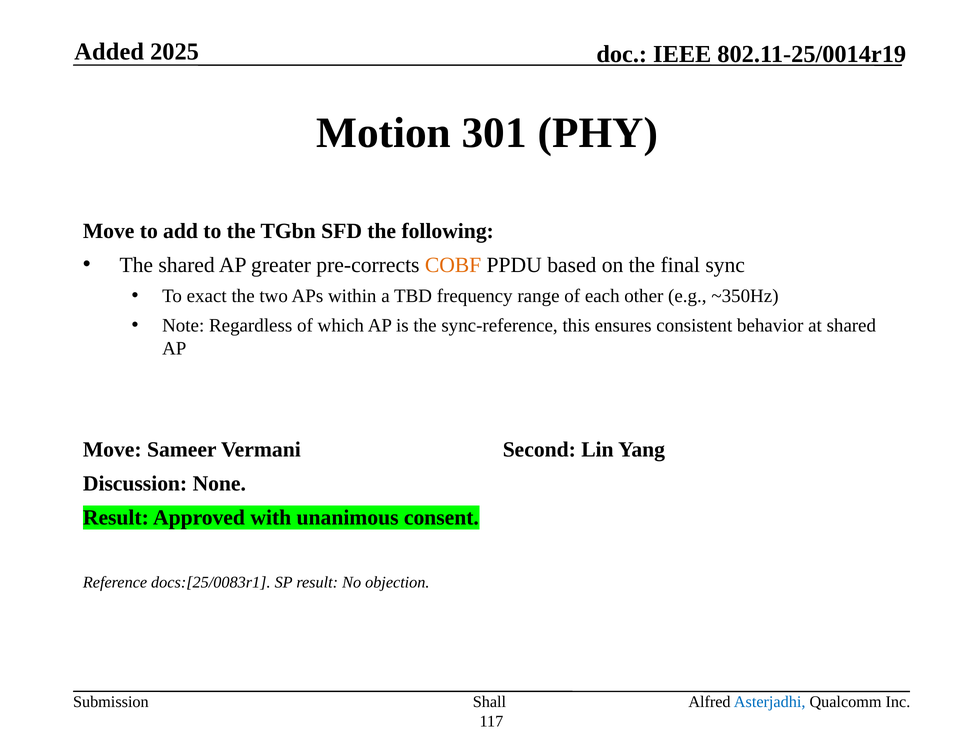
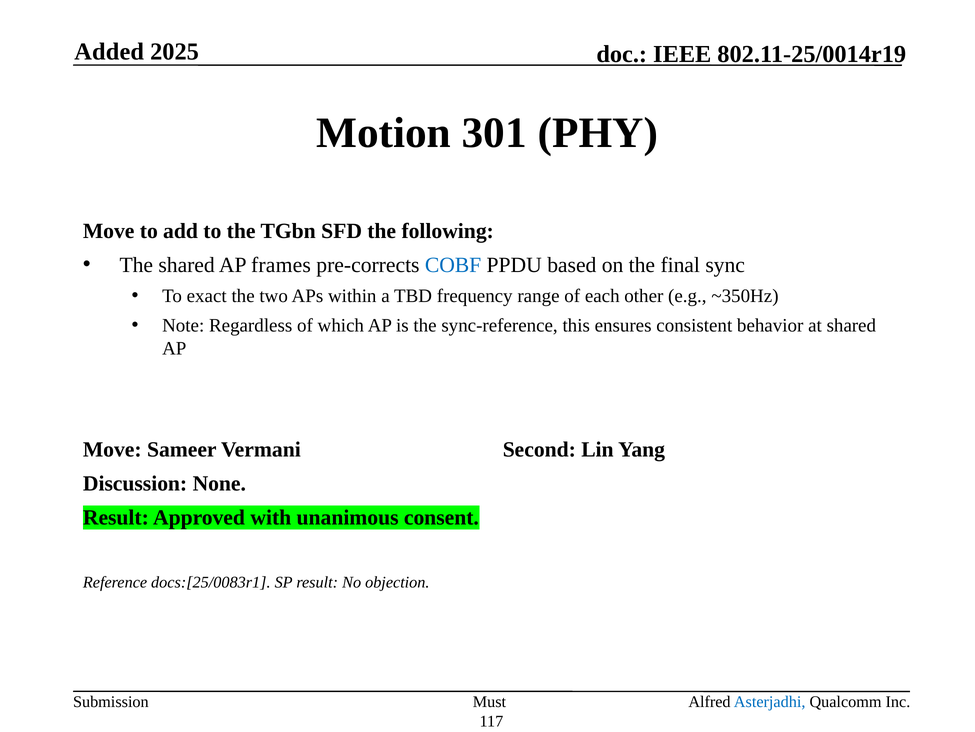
greater: greater -> frames
COBF colour: orange -> blue
Shall: Shall -> Must
